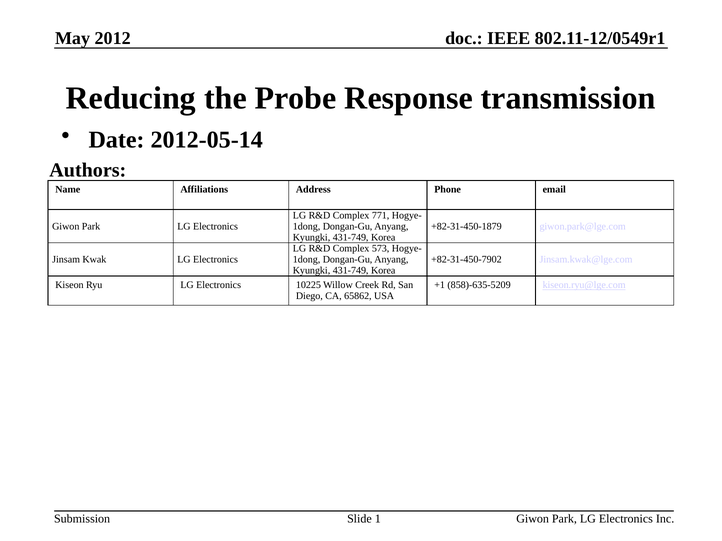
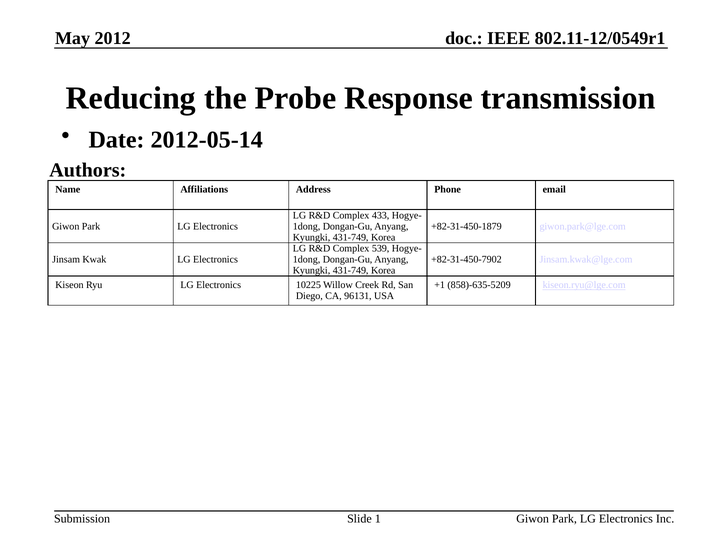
771: 771 -> 433
573: 573 -> 539
65862: 65862 -> 96131
